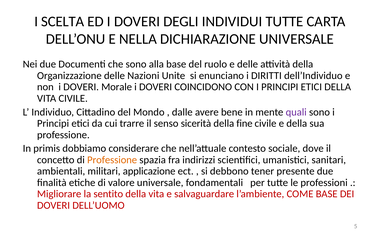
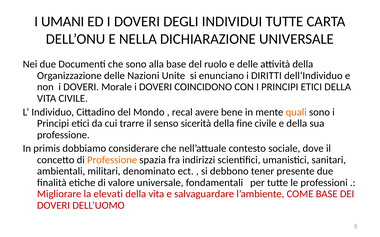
SCELTA: SCELTA -> UMANI
dalle: dalle -> recal
quali colour: purple -> orange
applicazione: applicazione -> denominato
sentito: sentito -> elevati
